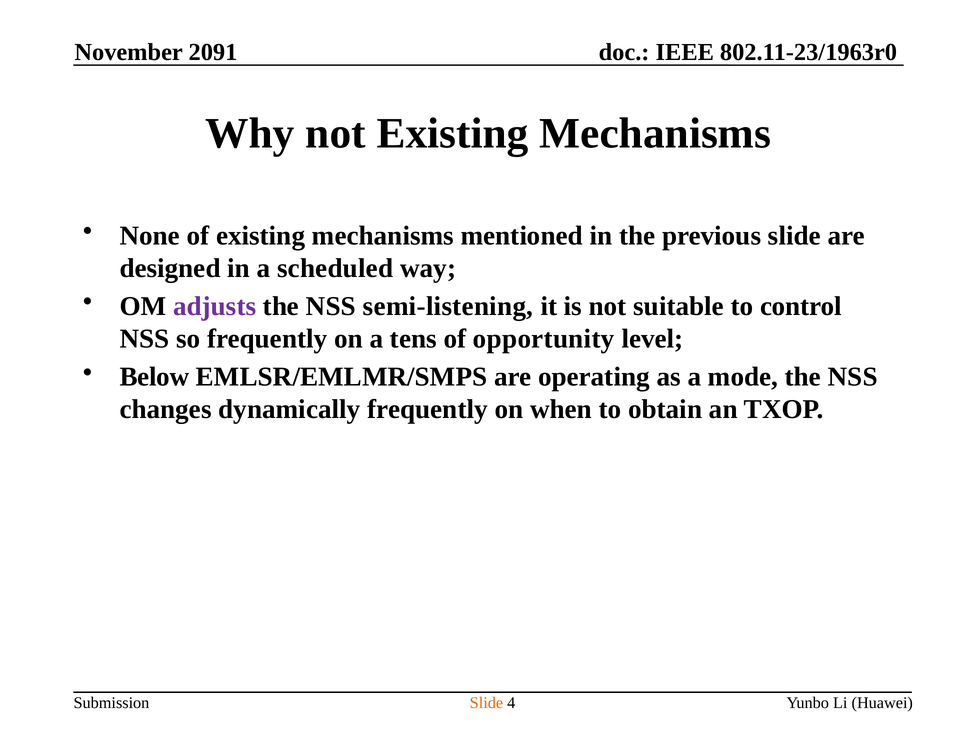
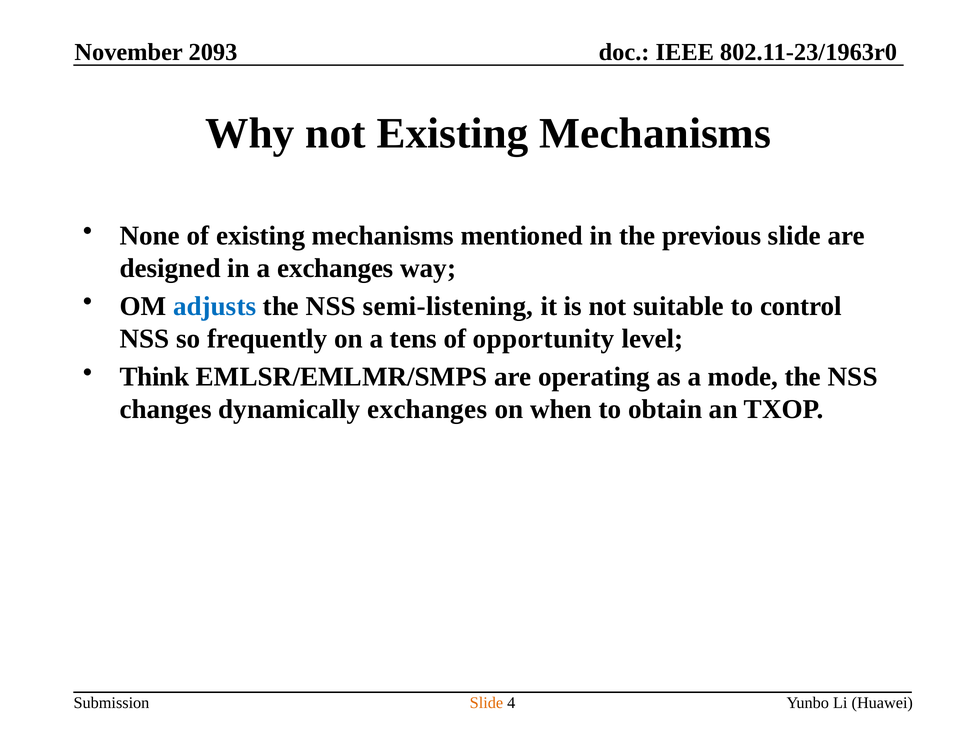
2091: 2091 -> 2093
a scheduled: scheduled -> exchanges
adjusts colour: purple -> blue
Below: Below -> Think
dynamically frequently: frequently -> exchanges
